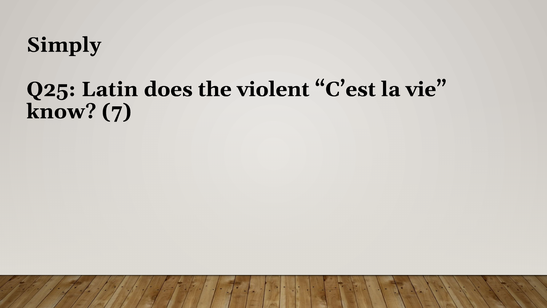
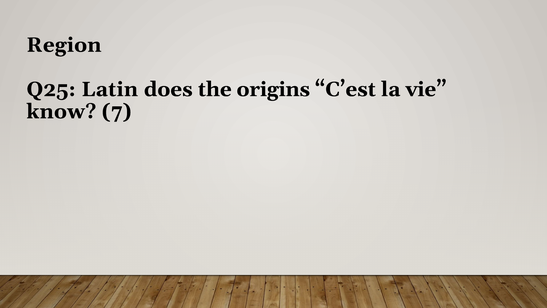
Simply: Simply -> Region
violent: violent -> origins
